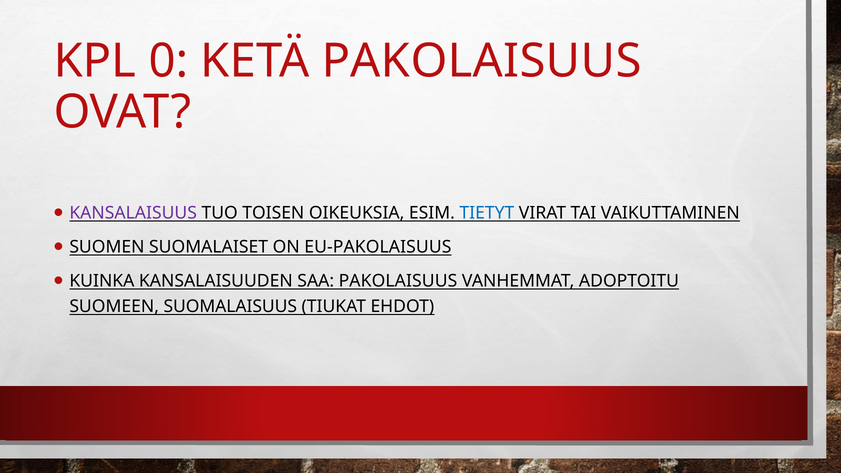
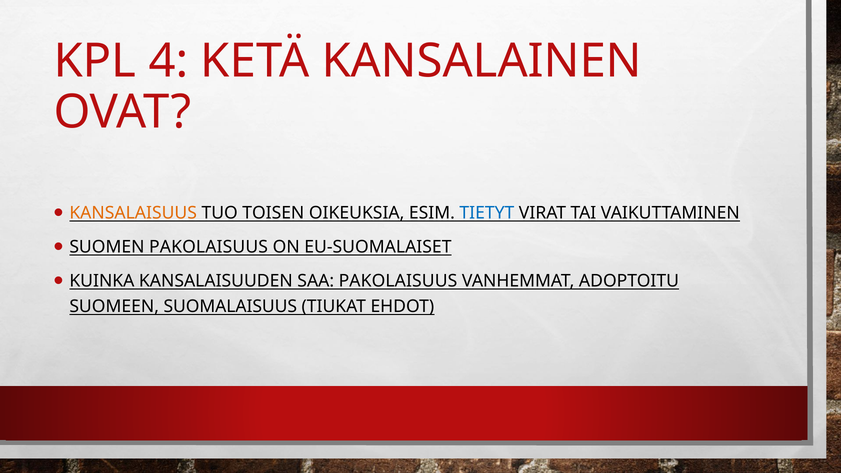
0: 0 -> 4
KETÄ PAKOLAISUUS: PAKOLAISUUS -> KANSALAINEN
KANSALAISUUS colour: purple -> orange
SUOMEN SUOMALAISET: SUOMALAISET -> PAKOLAISUUS
EU-PAKOLAISUUS: EU-PAKOLAISUUS -> EU-SUOMALAISET
